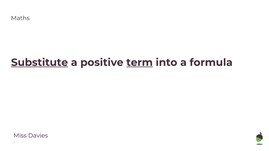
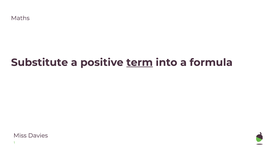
Substitute underline: present -> none
